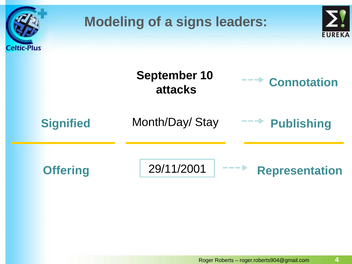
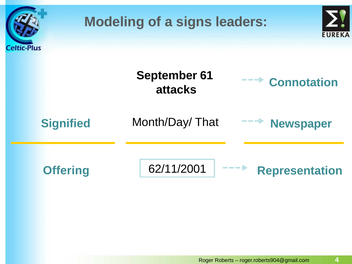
10: 10 -> 61
Stay: Stay -> That
Publishing: Publishing -> Newspaper
29/11/2001: 29/11/2001 -> 62/11/2001
